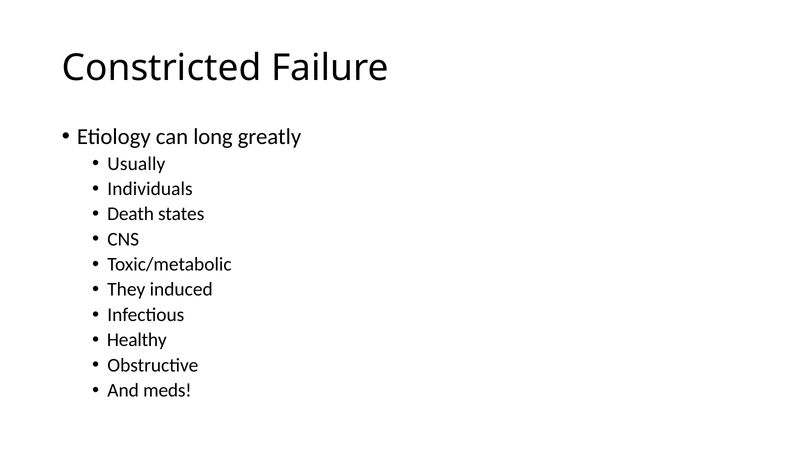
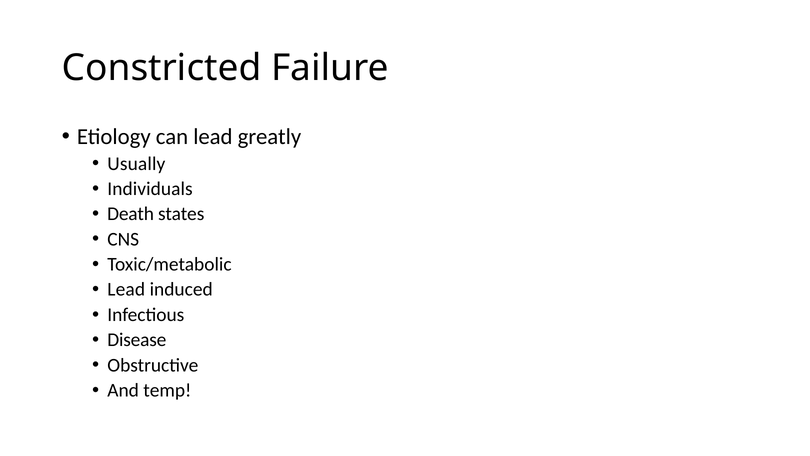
can long: long -> lead
They at (126, 289): They -> Lead
Healthy: Healthy -> Disease
meds: meds -> temp
